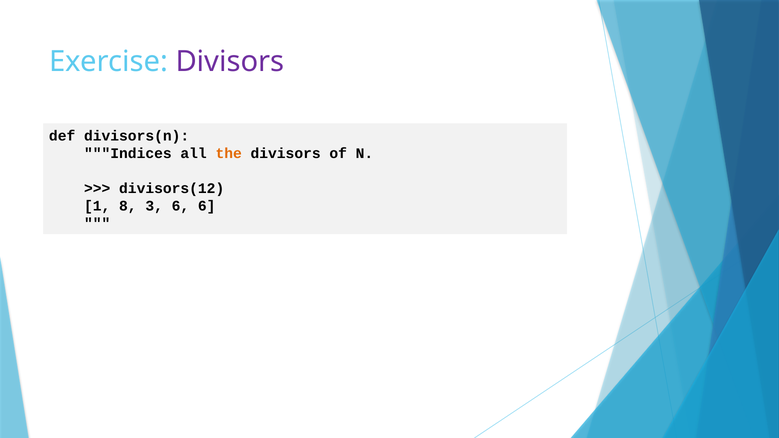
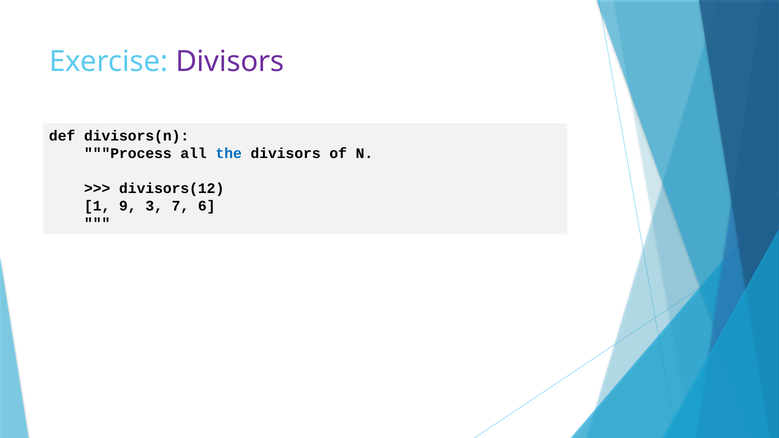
Indices: Indices -> Process
the colour: orange -> blue
8: 8 -> 9
3 6: 6 -> 7
